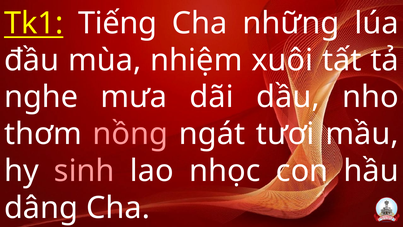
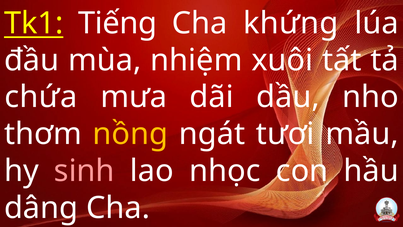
những: những -> khứng
nghe: nghe -> chứa
nồng colour: pink -> yellow
